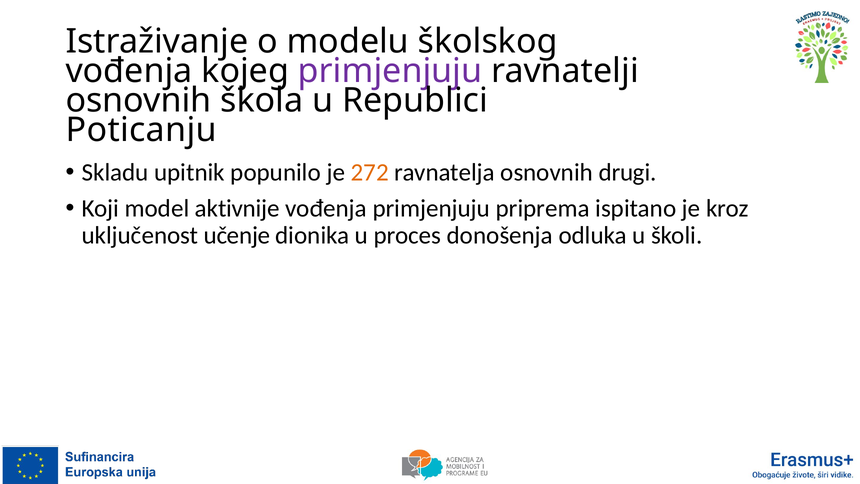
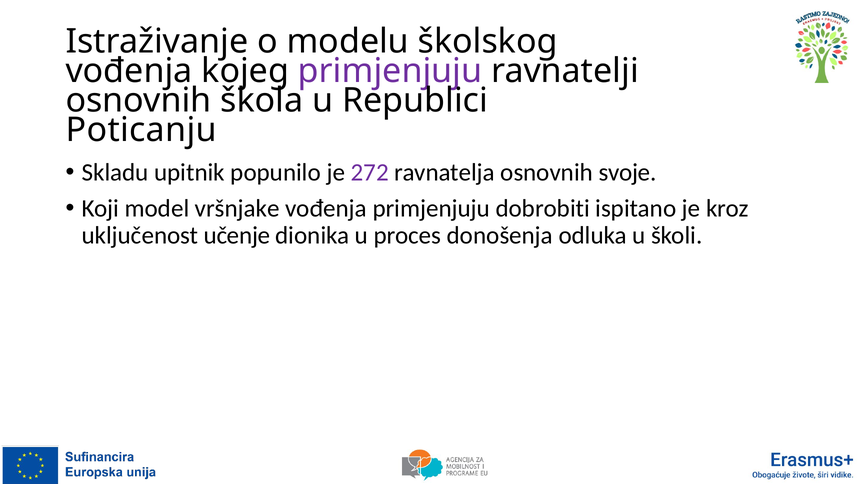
272 colour: orange -> purple
drugi: drugi -> svoje
aktivnije: aktivnije -> vršnjake
priprema: priprema -> dobrobiti
